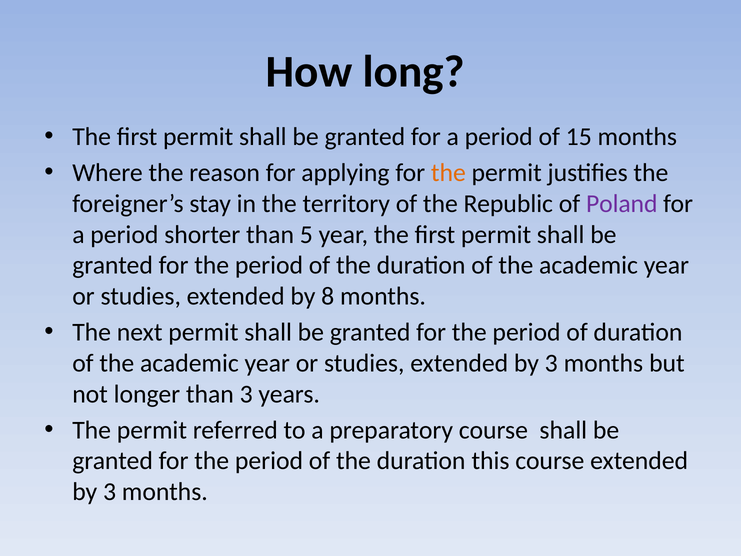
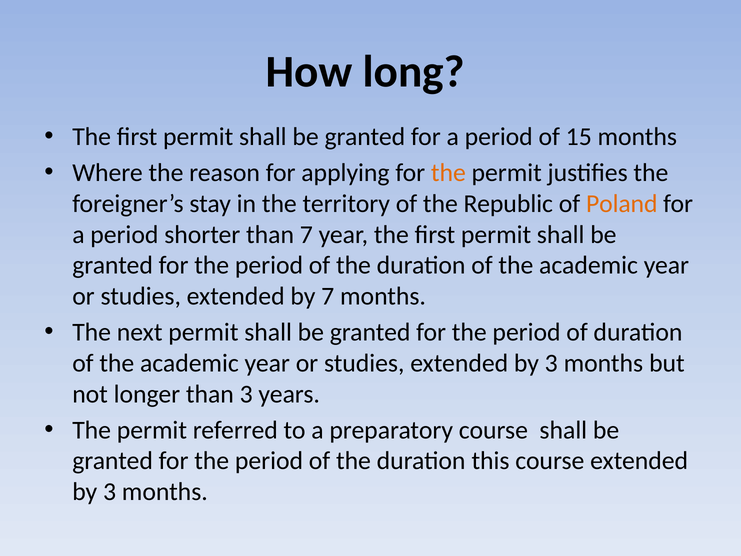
Poland colour: purple -> orange
than 5: 5 -> 7
by 8: 8 -> 7
